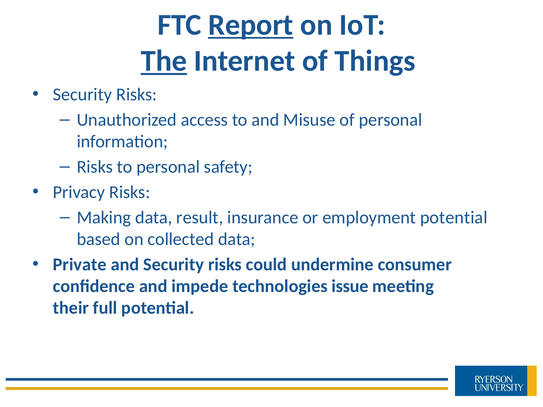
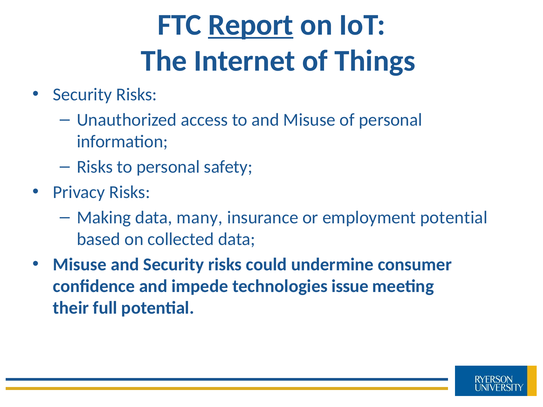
The underline: present -> none
result: result -> many
Private at (80, 265): Private -> Misuse
